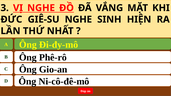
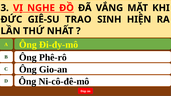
GIÊ-SU NGHE: NGHE -> TRAO
